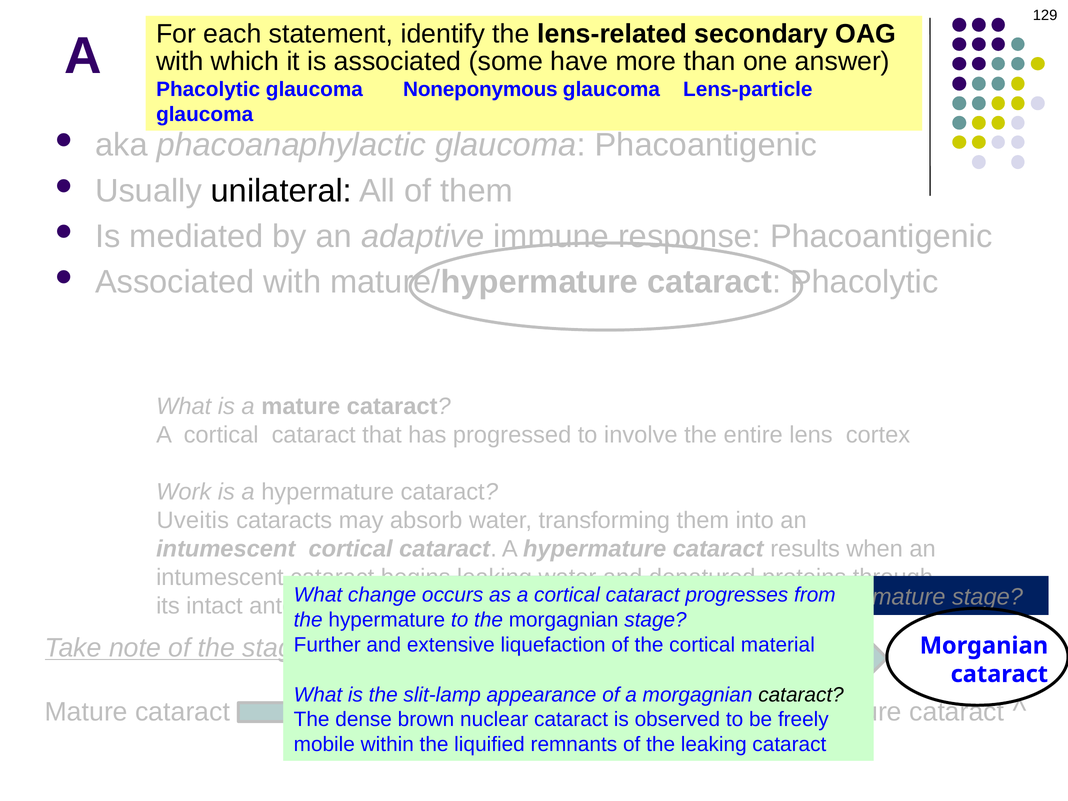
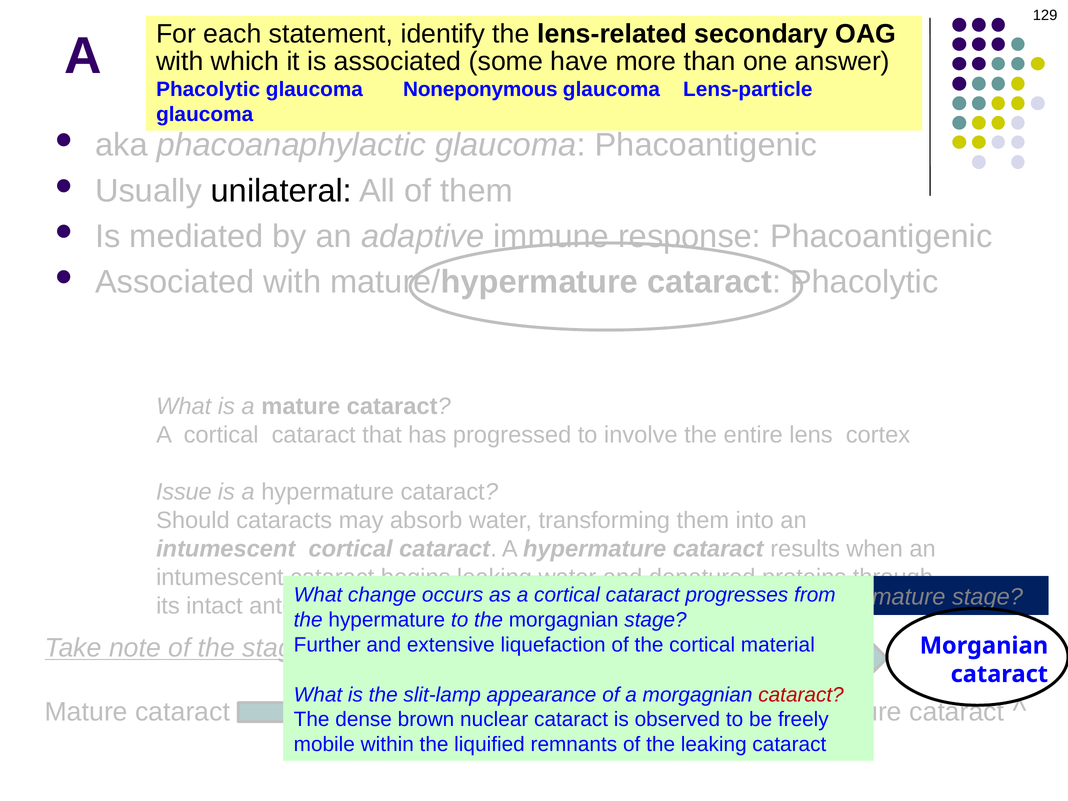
Work: Work -> Issue
Uveitis: Uveitis -> Should
cataract at (801, 695) colour: black -> red
